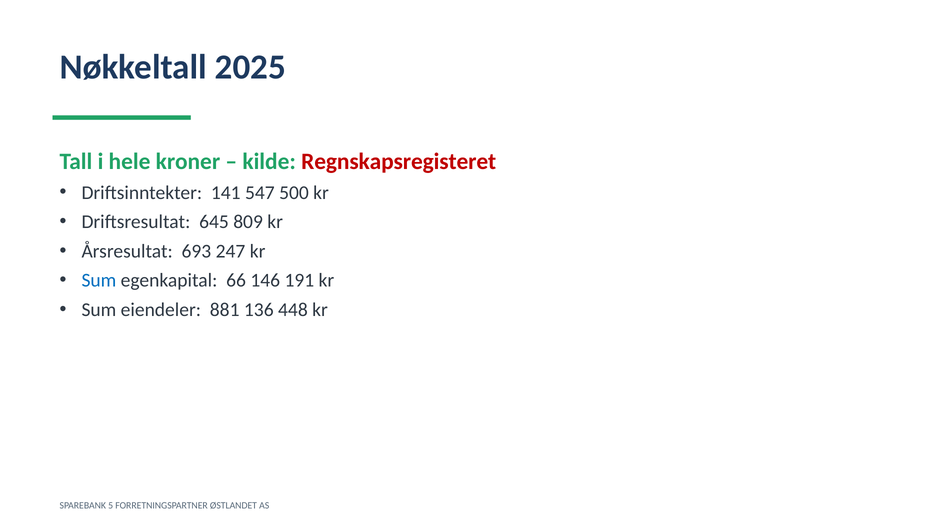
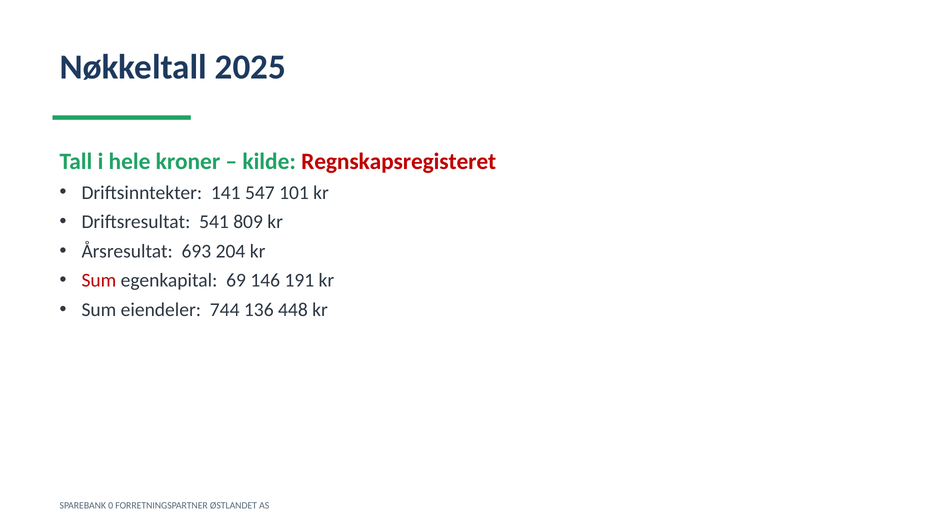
500: 500 -> 101
645: 645 -> 541
247: 247 -> 204
Sum at (99, 280) colour: blue -> red
66: 66 -> 69
881: 881 -> 744
5: 5 -> 0
